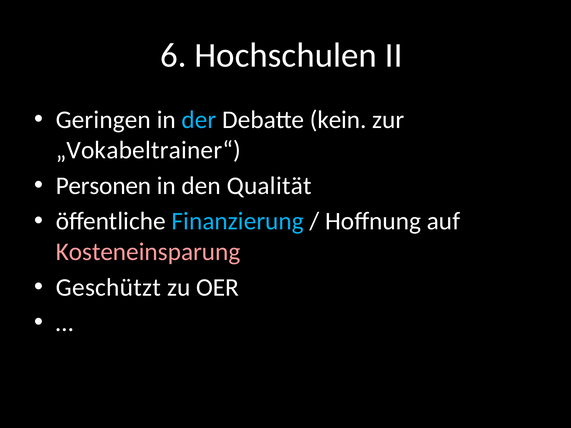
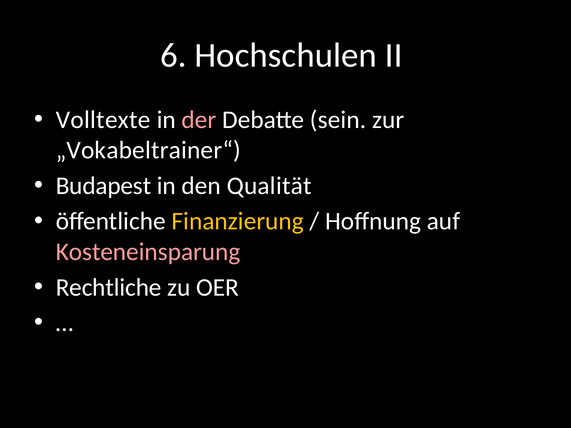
Geringen: Geringen -> Volltexte
der colour: light blue -> pink
kein: kein -> sein
Personen: Personen -> Budapest
Finanzierung colour: light blue -> yellow
Geschützt: Geschützt -> Rechtliche
